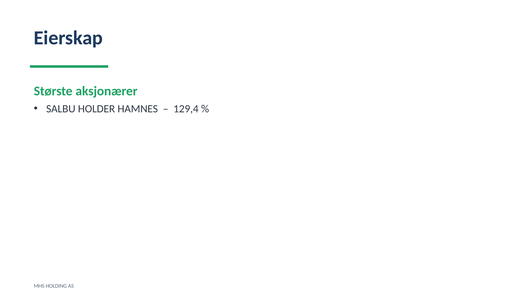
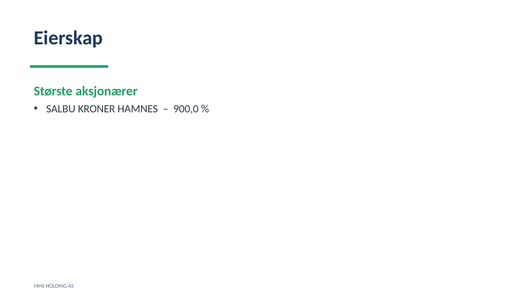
HOLDER: HOLDER -> KRONER
129,4: 129,4 -> 900,0
